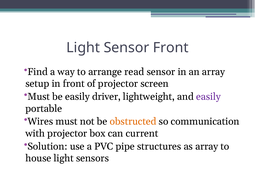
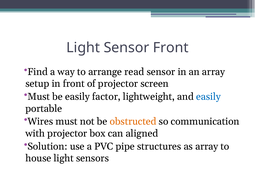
driver: driver -> factor
easily at (208, 97) colour: purple -> blue
current: current -> aligned
